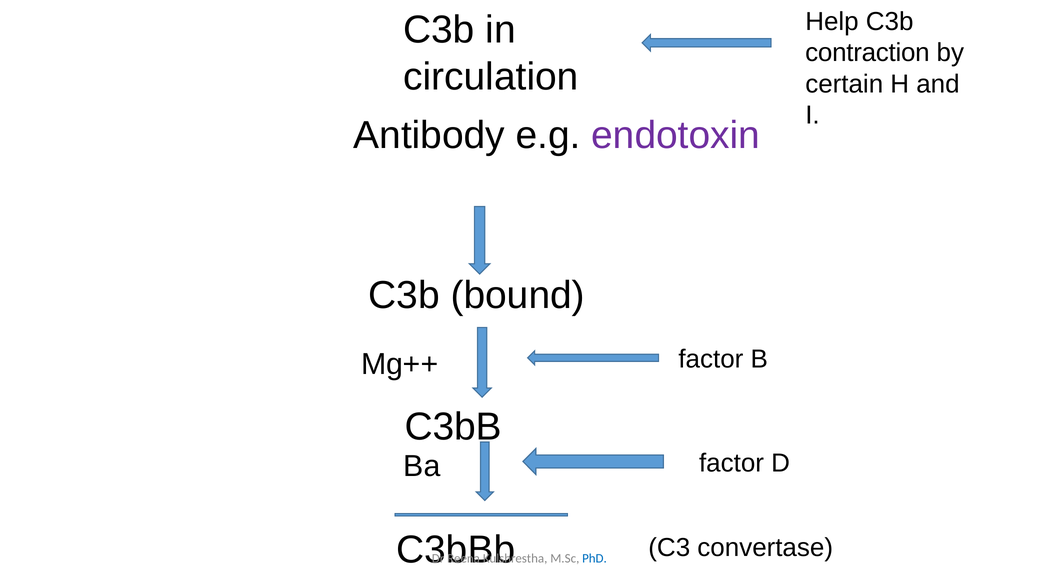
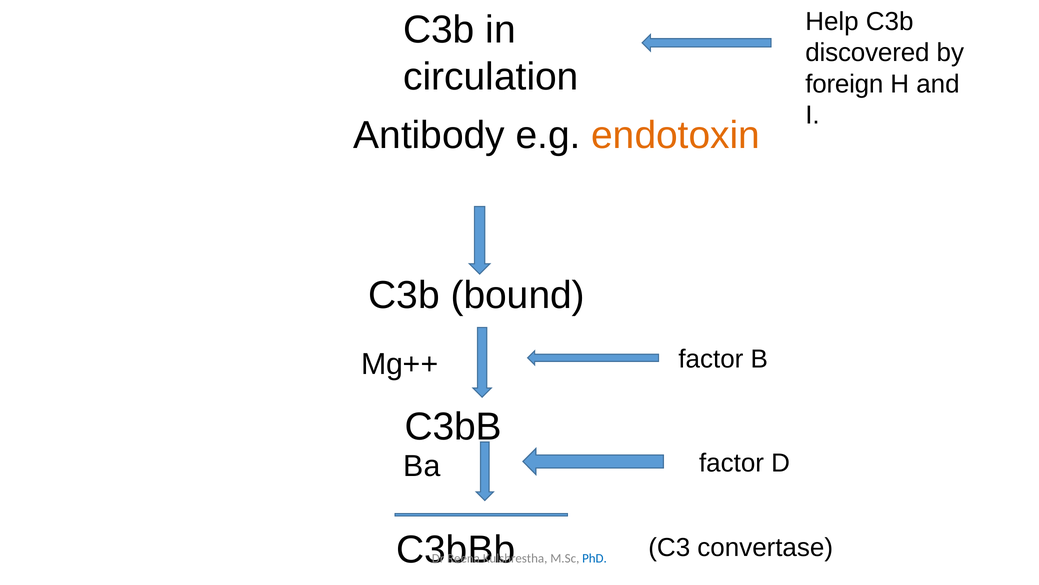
contraction: contraction -> discovered
certain: certain -> foreign
endotoxin colour: purple -> orange
